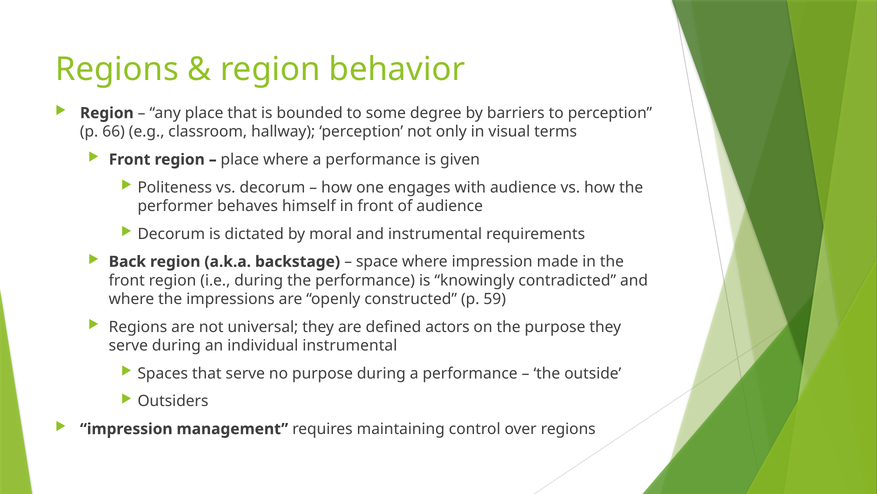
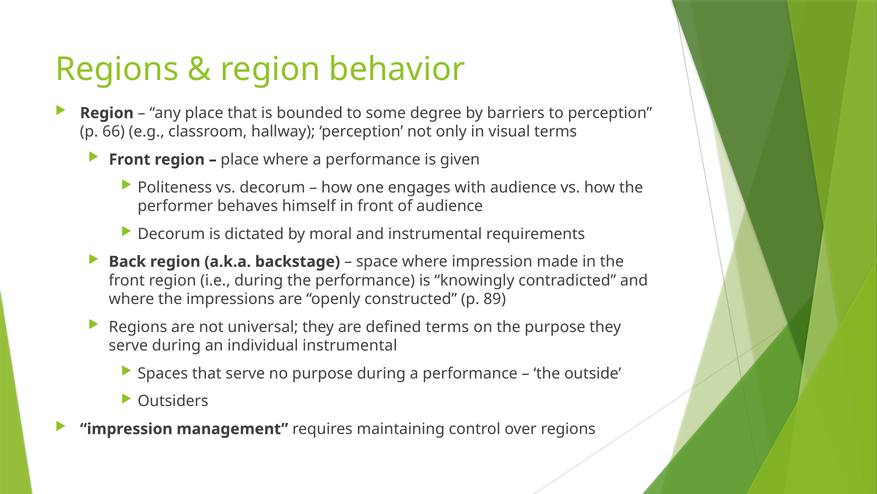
59: 59 -> 89
defined actors: actors -> terms
